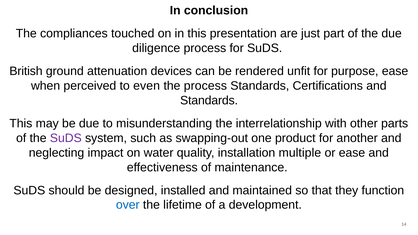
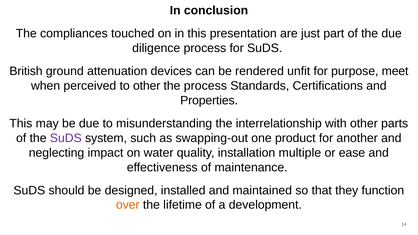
purpose ease: ease -> meet
to even: even -> other
Standards at (209, 101): Standards -> Properties
over colour: blue -> orange
